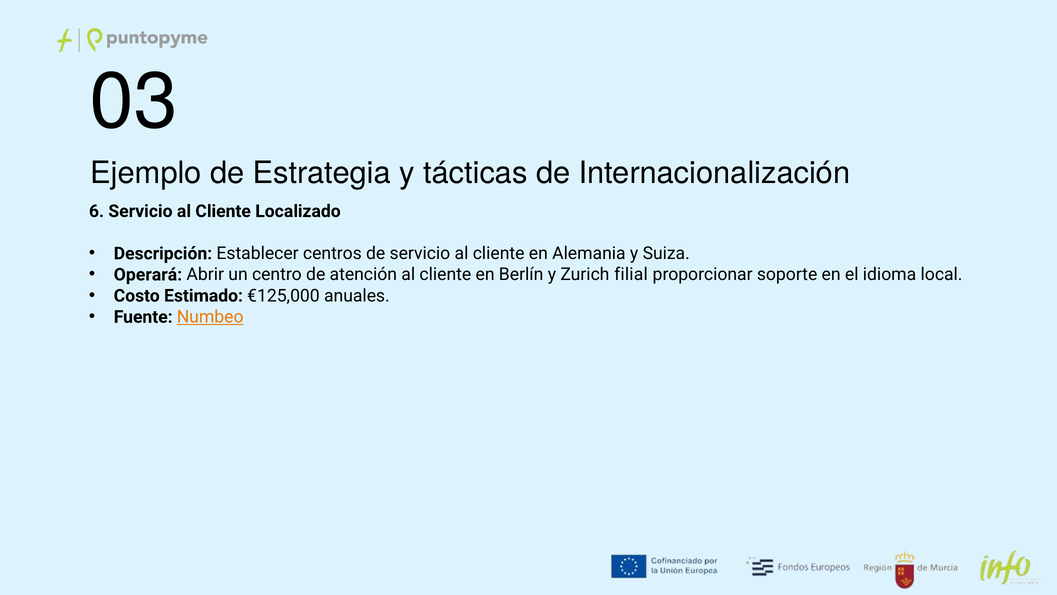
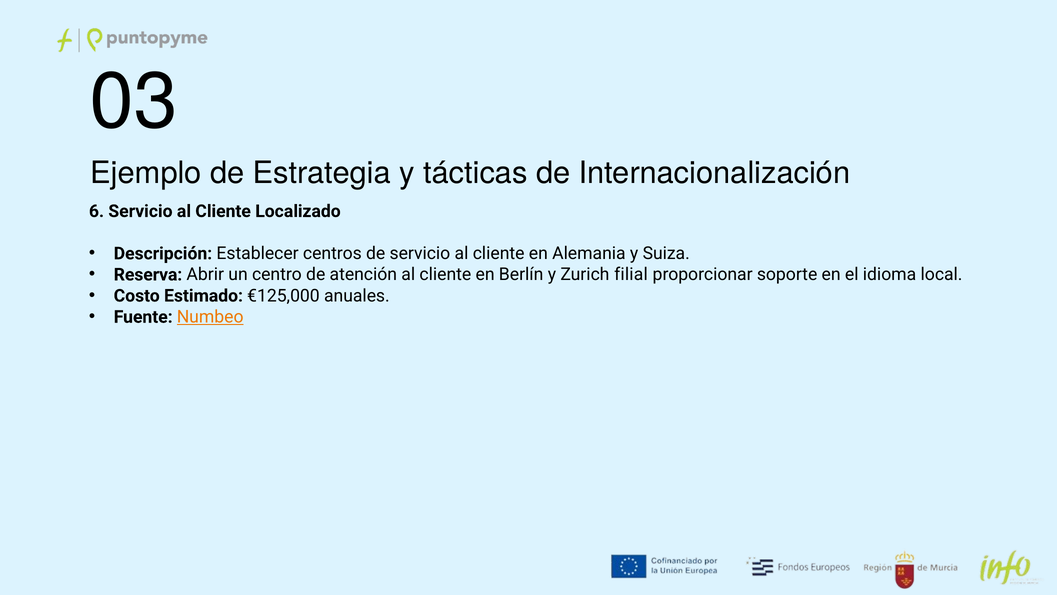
Operará: Operará -> Reserva
